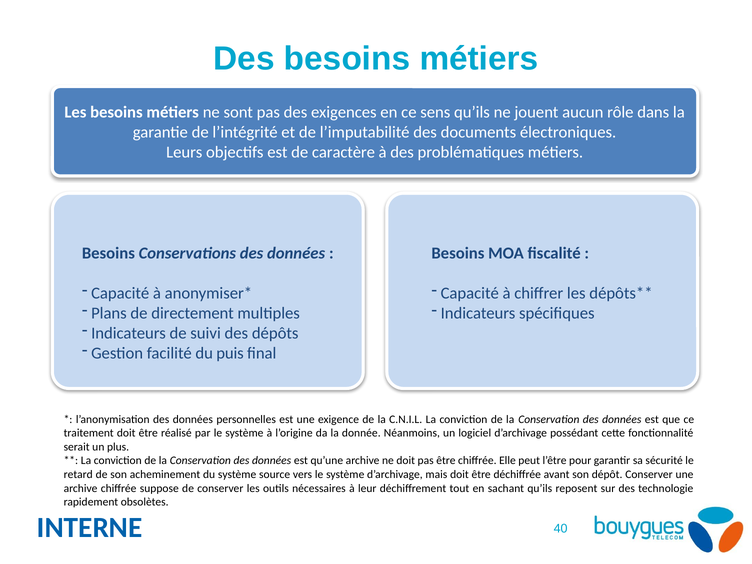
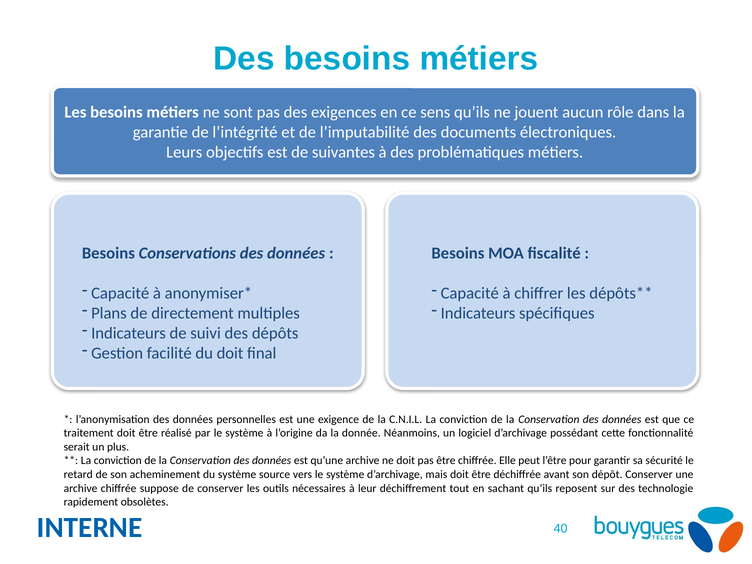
caractère: caractère -> suivantes
du puis: puis -> doit
